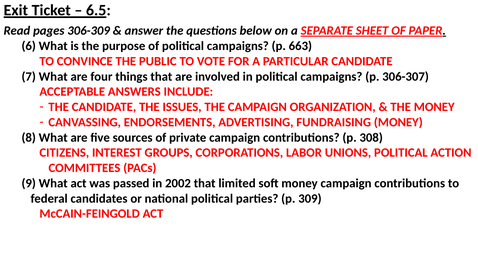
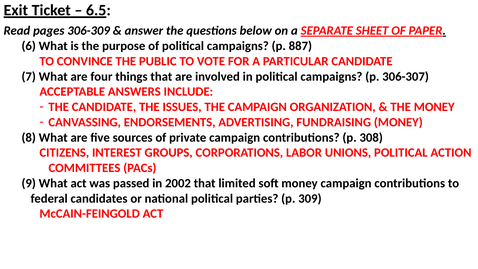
663: 663 -> 887
